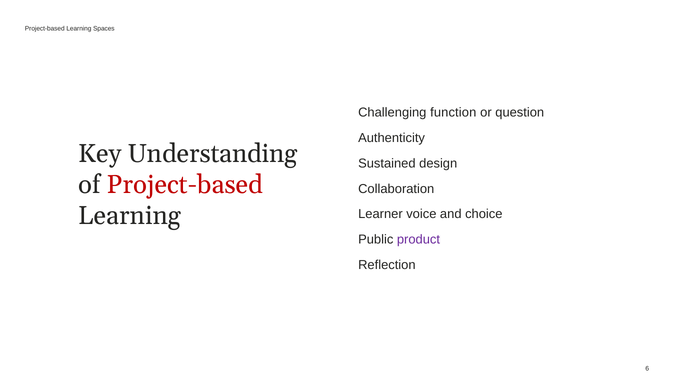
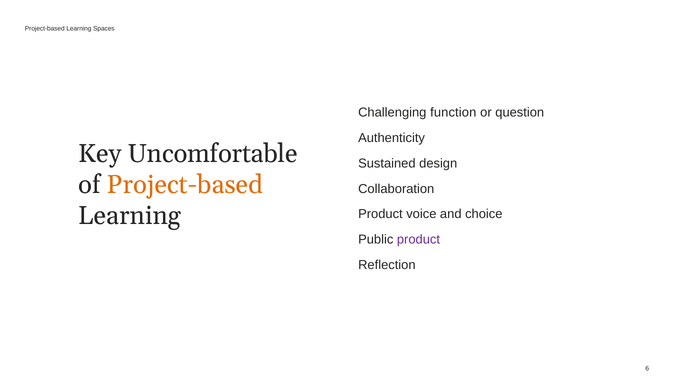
Understanding: Understanding -> Uncomfortable
Project-based at (185, 185) colour: red -> orange
Learner at (380, 214): Learner -> Product
